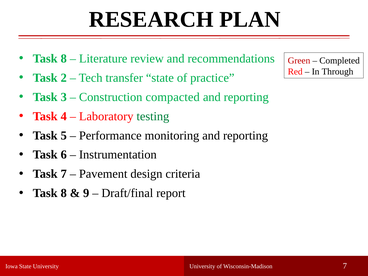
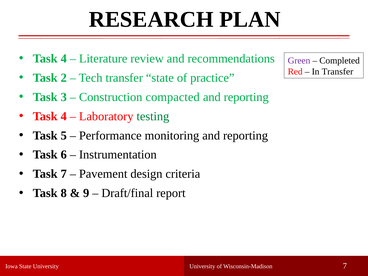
8 at (64, 59): 8 -> 4
Green colour: red -> purple
In Through: Through -> Transfer
